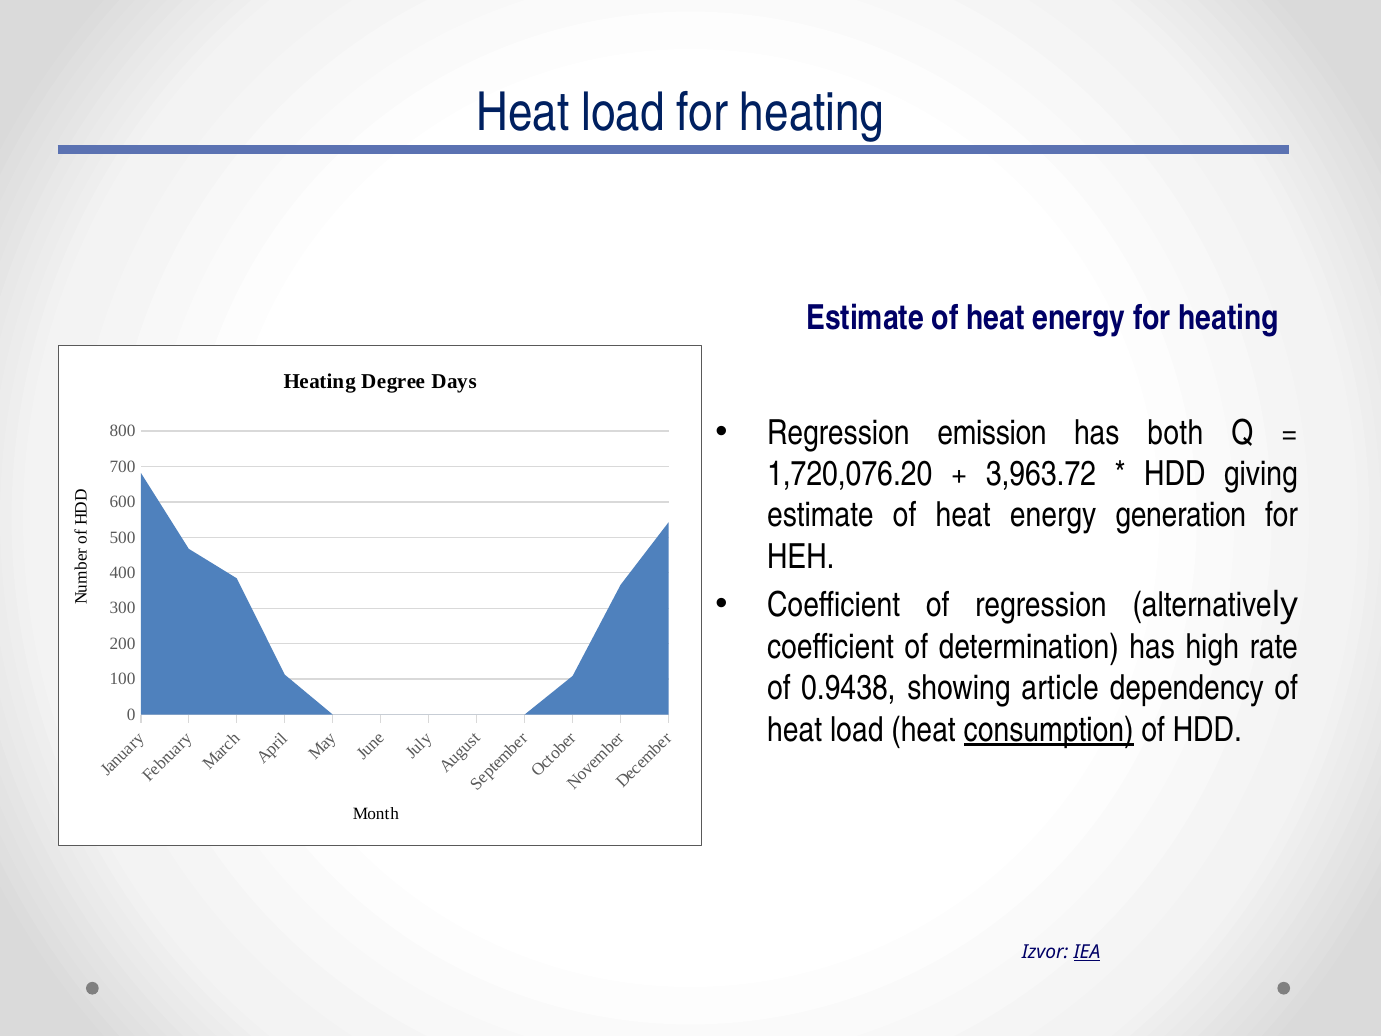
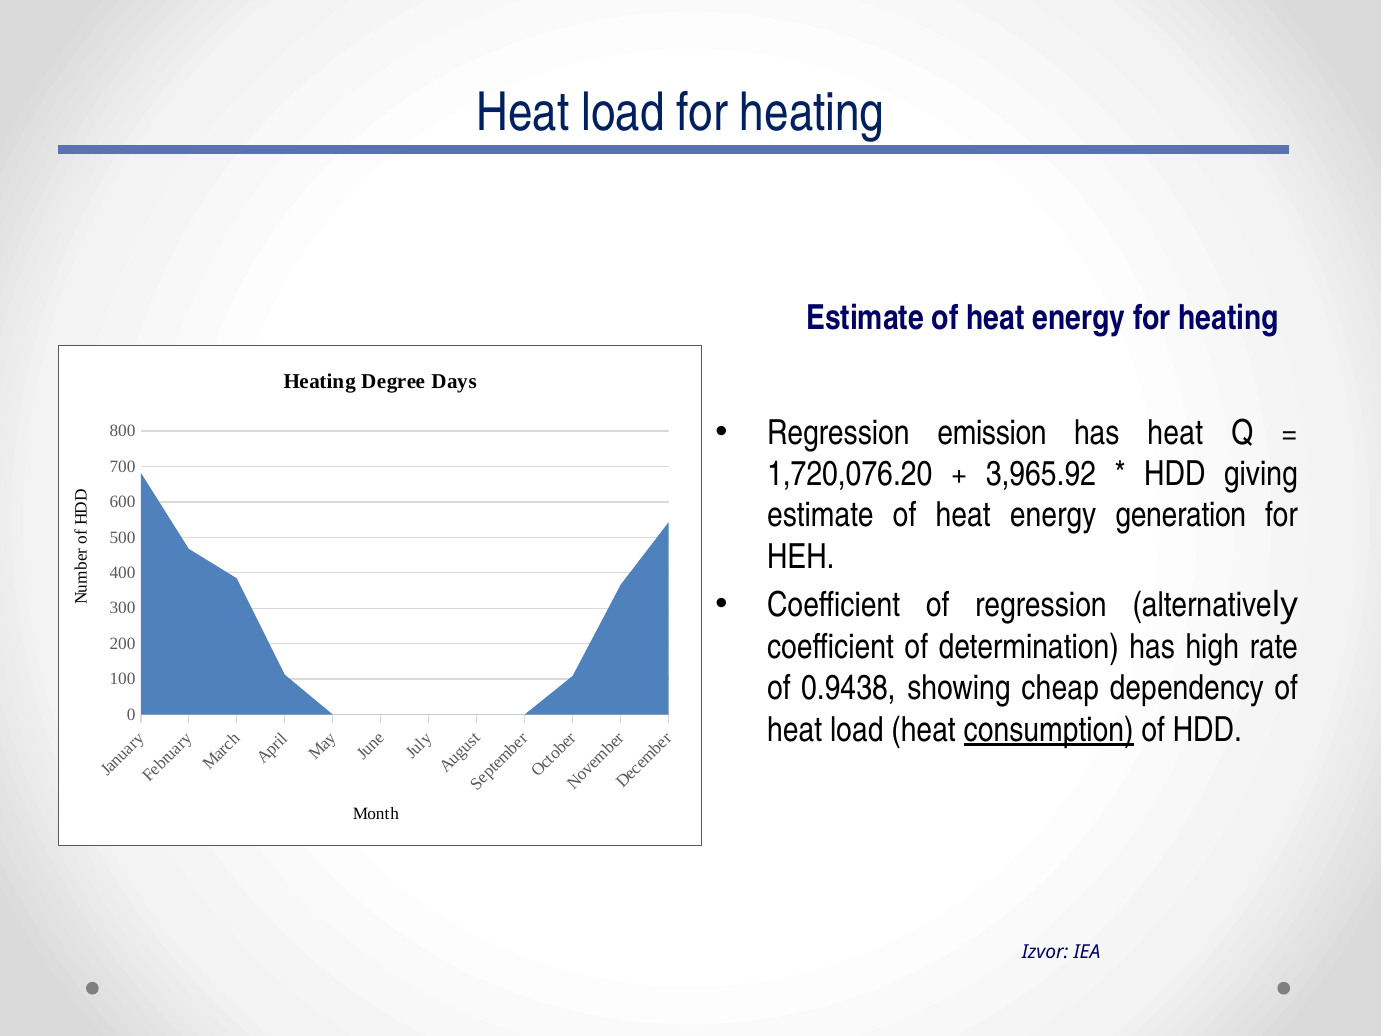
has both: both -> heat
3,963.72: 3,963.72 -> 3,965.92
article: article -> cheap
IEA underline: present -> none
